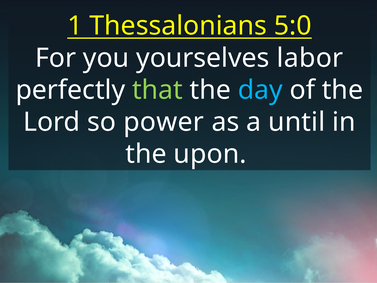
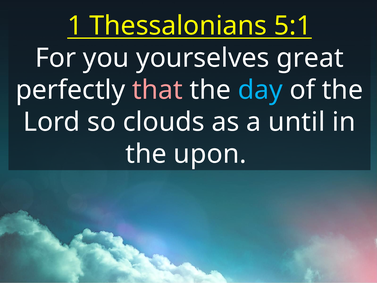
5:0: 5:0 -> 5:1
labor: labor -> great
that colour: light green -> pink
power: power -> clouds
